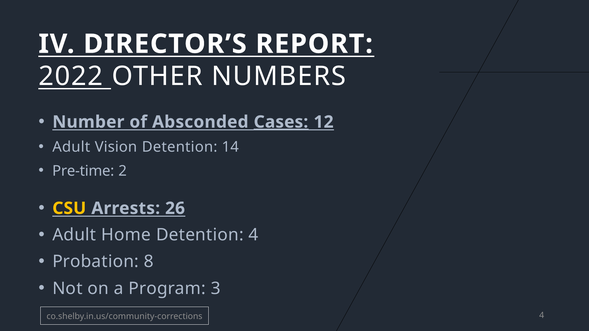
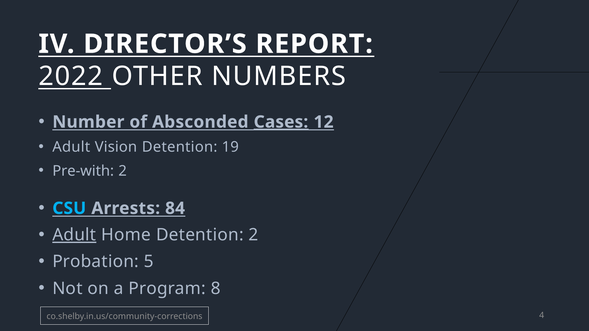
14: 14 -> 19
Pre-time: Pre-time -> Pre-with
CSU colour: yellow -> light blue
26: 26 -> 84
Adult at (74, 235) underline: none -> present
Detention 4: 4 -> 2
8: 8 -> 5
3: 3 -> 8
